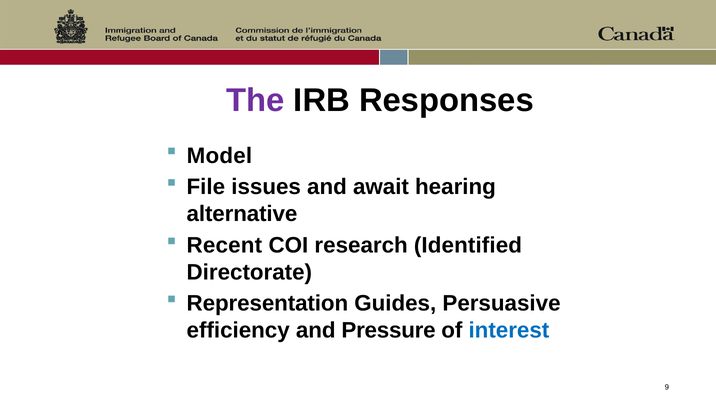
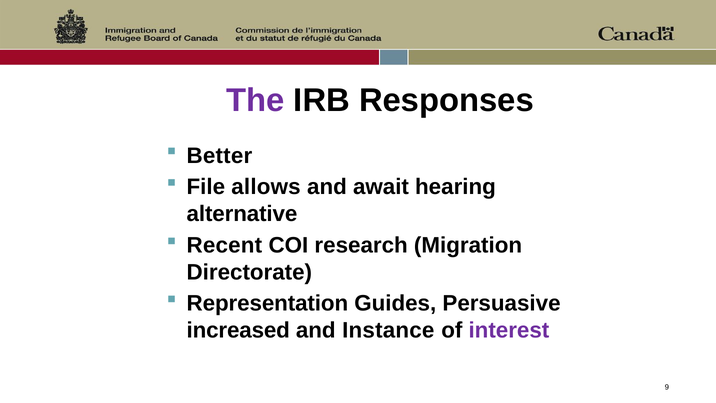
Model: Model -> Better
issues: issues -> allows
Identified: Identified -> Migration
efficiency: efficiency -> increased
Pressure: Pressure -> Instance
interest colour: blue -> purple
